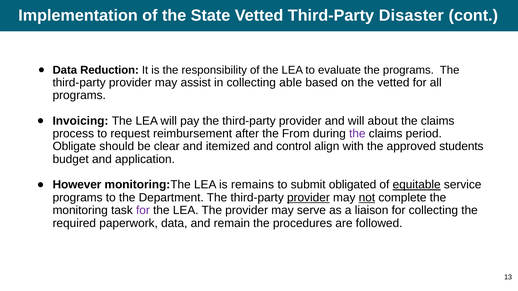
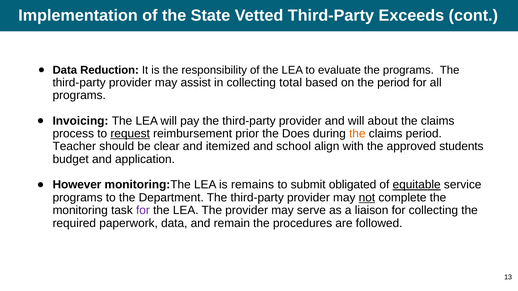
Disaster: Disaster -> Exceeds
able: able -> total
the vetted: vetted -> period
request underline: none -> present
after: after -> prior
From: From -> Does
the at (357, 134) colour: purple -> orange
Obligate: Obligate -> Teacher
control: control -> school
provider at (308, 198) underline: present -> none
